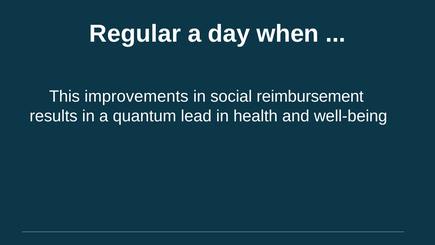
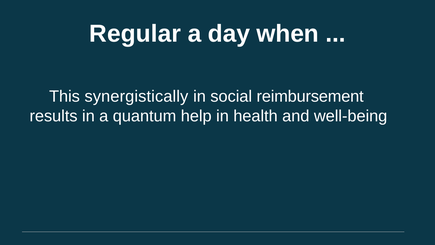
improvements: improvements -> synergistically
lead: lead -> help
